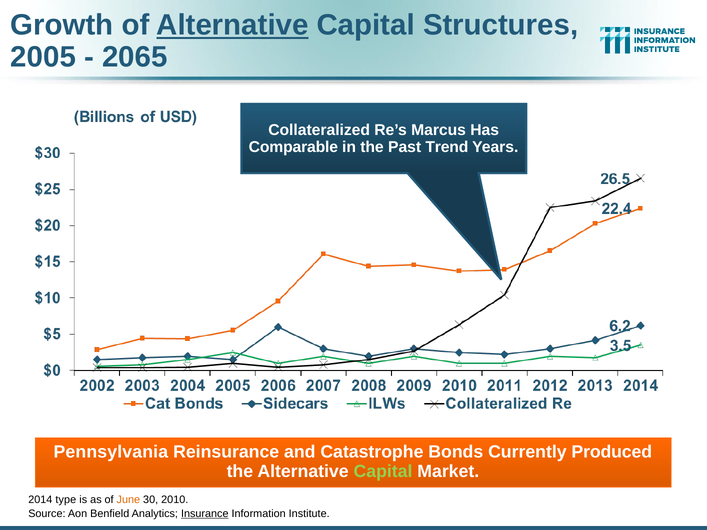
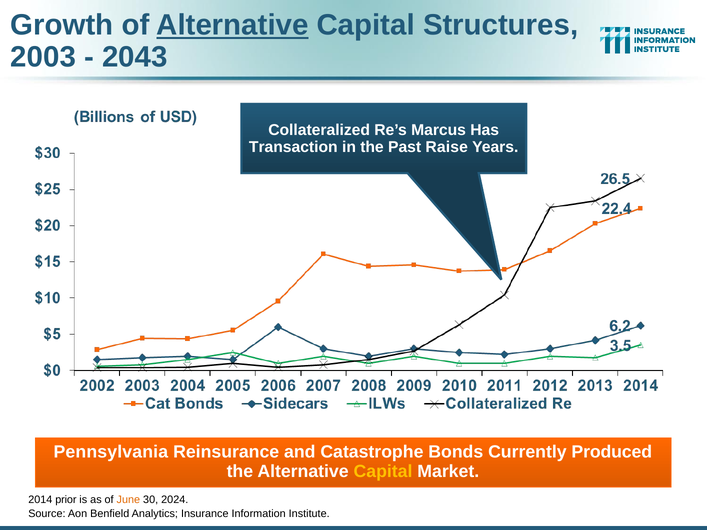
2005: 2005 -> 2003
2065: 2065 -> 2043
Comparable: Comparable -> Transaction
Trend: Trend -> Raise
Capital at (383, 471) colour: light green -> yellow
type: type -> prior
2010: 2010 -> 2024
Insurance underline: present -> none
